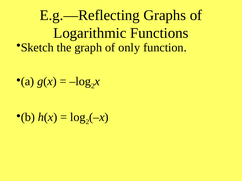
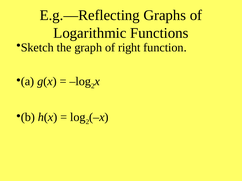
only: only -> right
